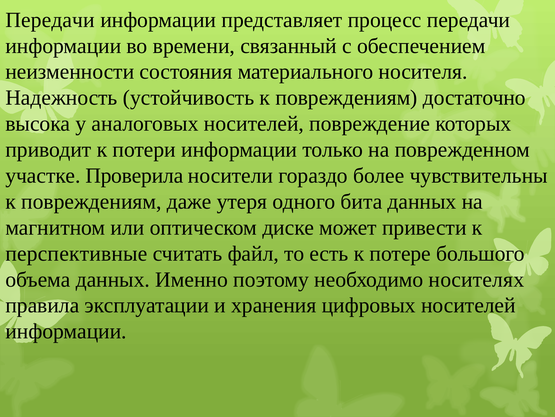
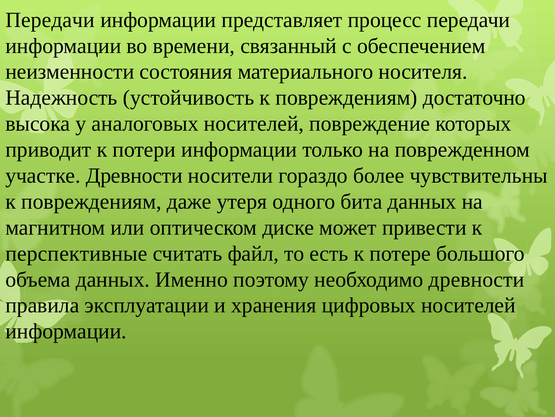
участке Проверила: Проверила -> Древности
необходимо носителях: носителях -> древности
